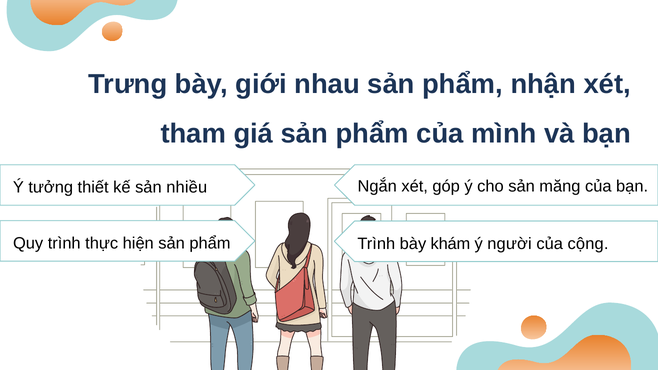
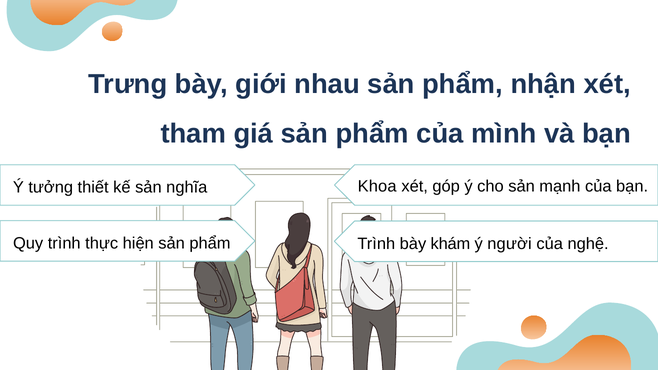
Ngắn: Ngắn -> Khoa
măng: măng -> mạnh
nhiều: nhiều -> nghĩa
cộng: cộng -> nghệ
